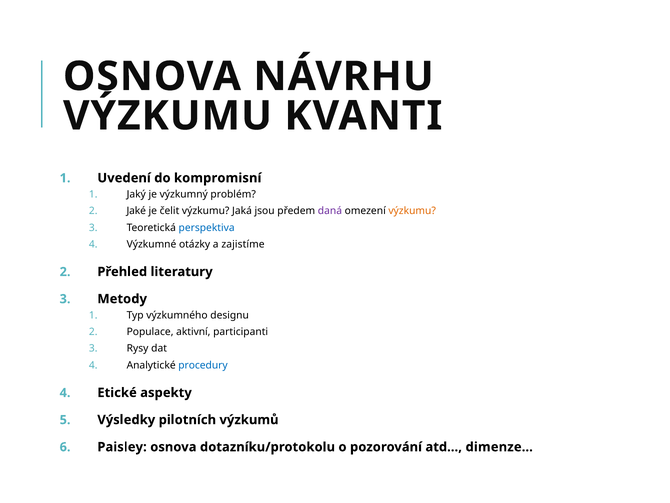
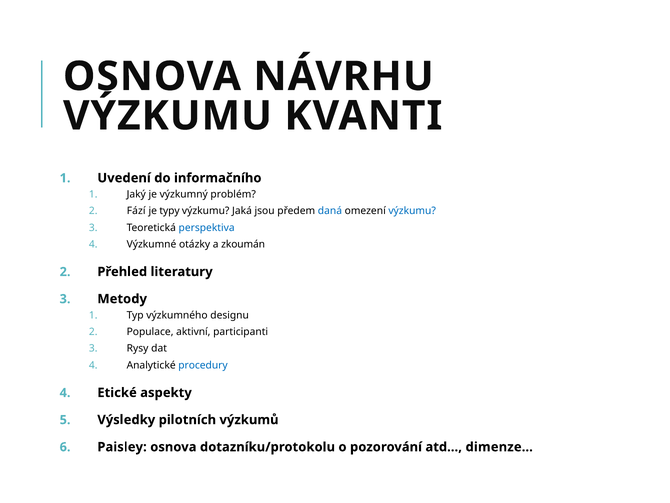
kompromisní: kompromisní -> informačního
Jaké: Jaké -> Fází
čelit: čelit -> typy
daná colour: purple -> blue
výzkumu at (412, 211) colour: orange -> blue
zajistíme: zajistíme -> zkoumán
